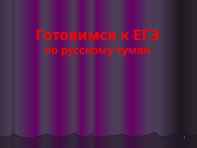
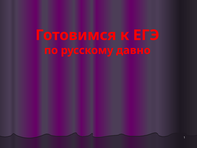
туман: туман -> давно
